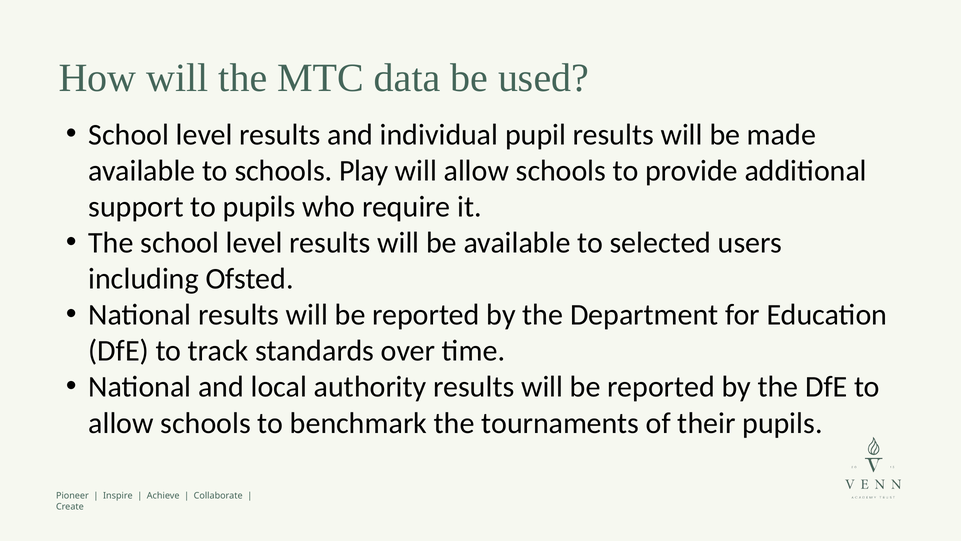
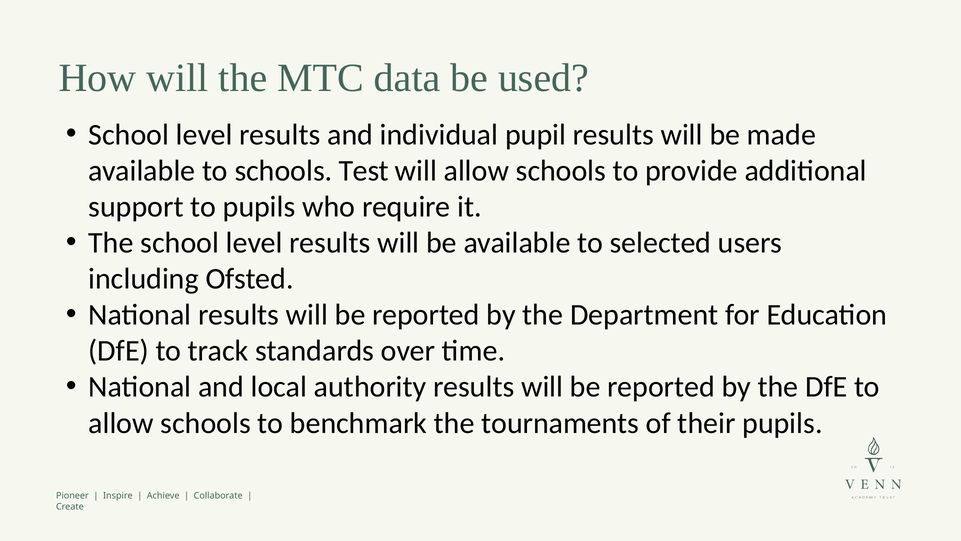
Play: Play -> Test
